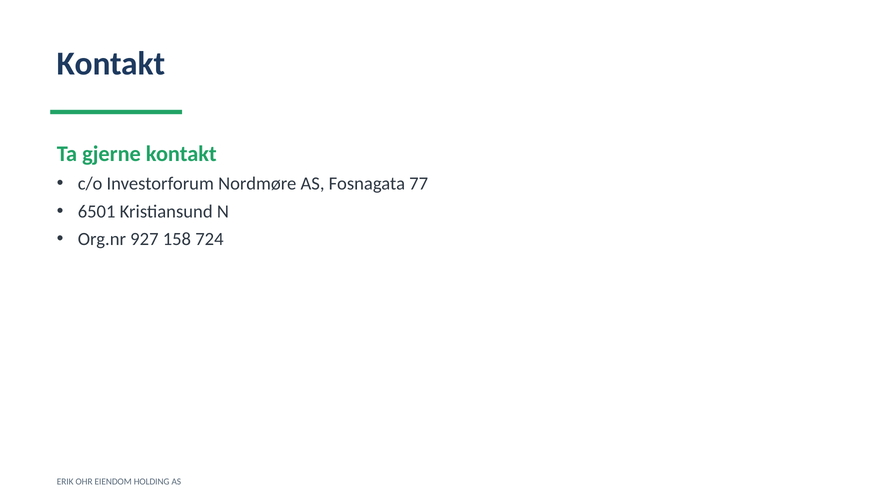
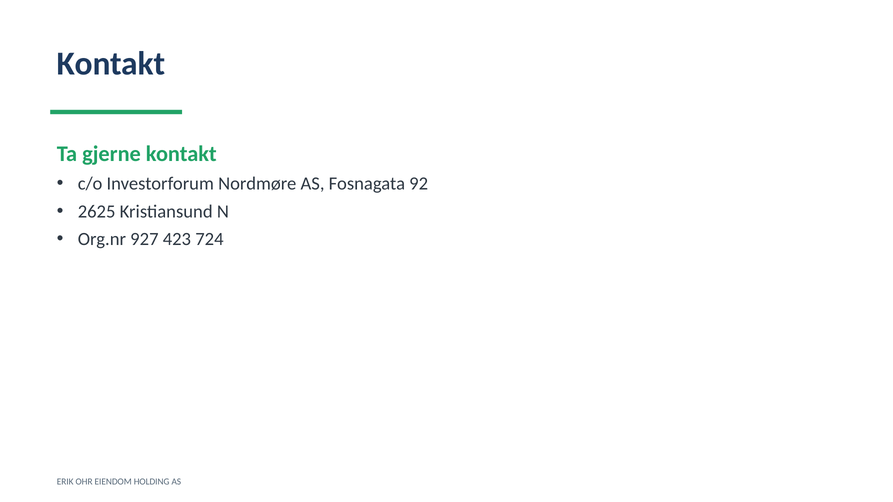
77: 77 -> 92
6501: 6501 -> 2625
158: 158 -> 423
